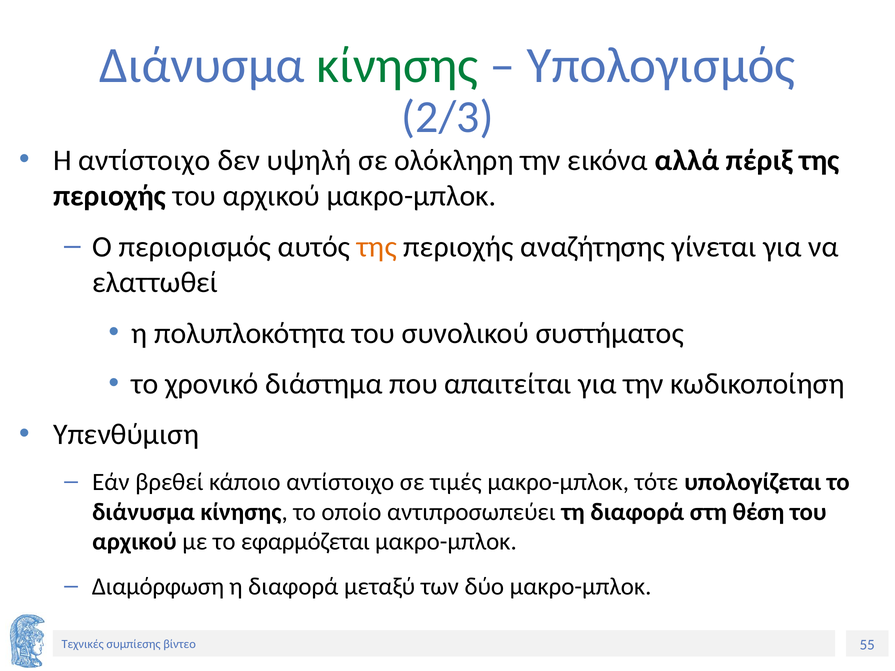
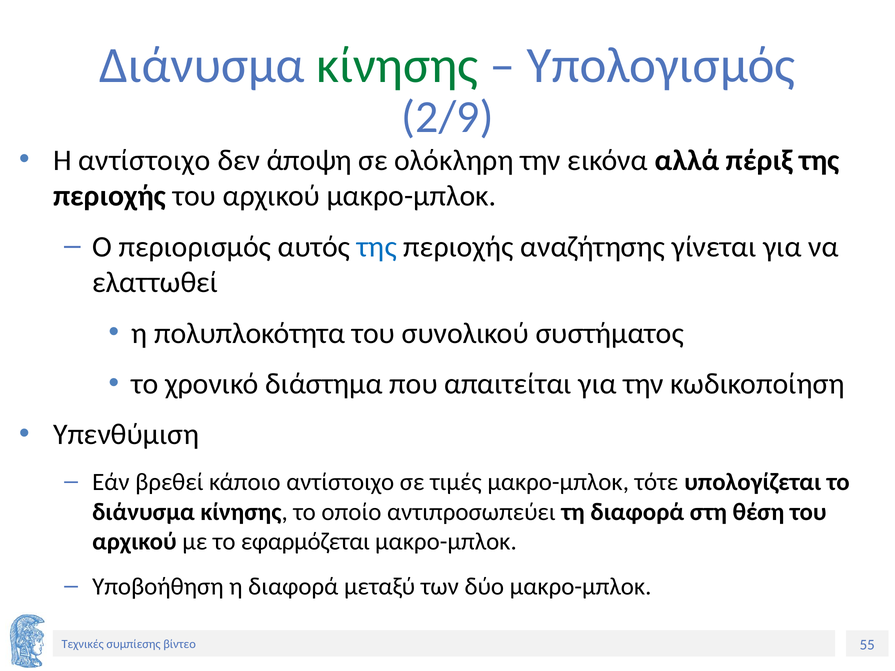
2/3: 2/3 -> 2/9
υψηλή: υψηλή -> άποψη
της at (377, 247) colour: orange -> blue
Διαμόρφωση: Διαμόρφωση -> Υποβοήθηση
